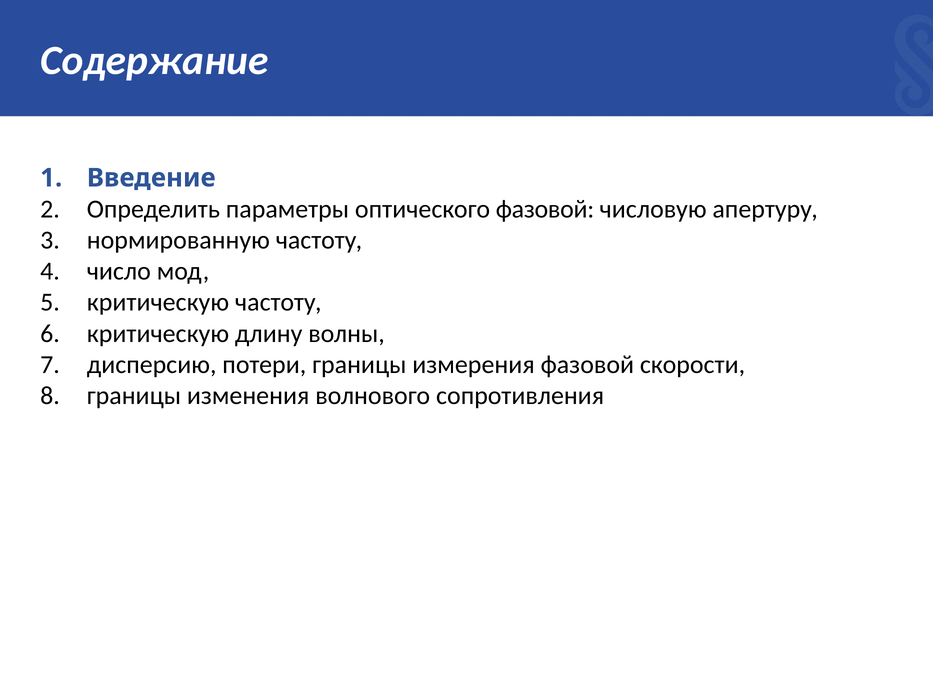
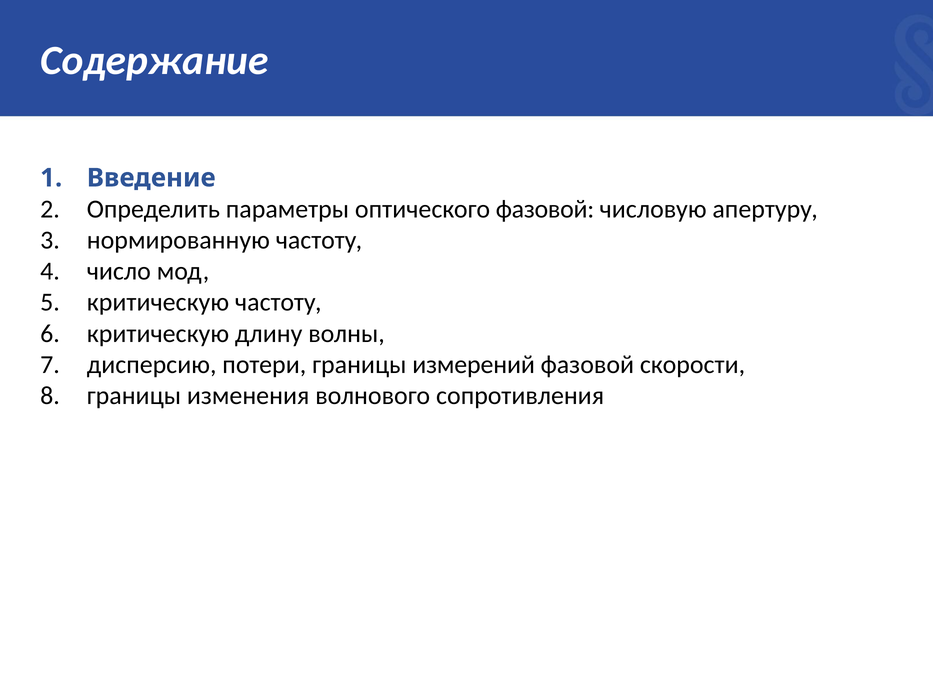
измерения: измерения -> измерений
